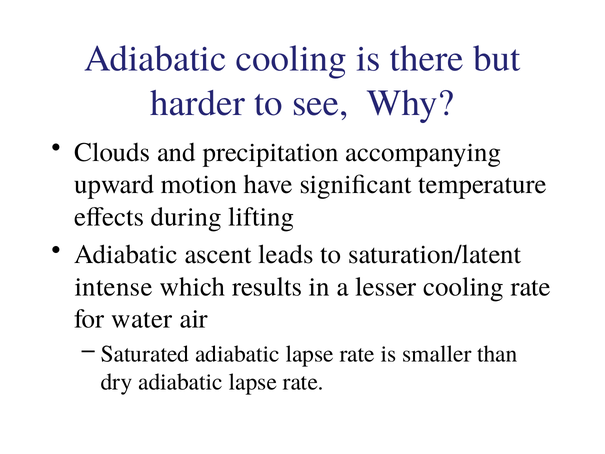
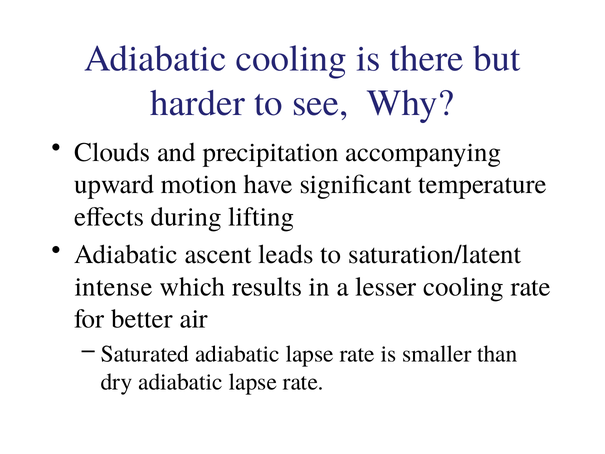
water: water -> better
